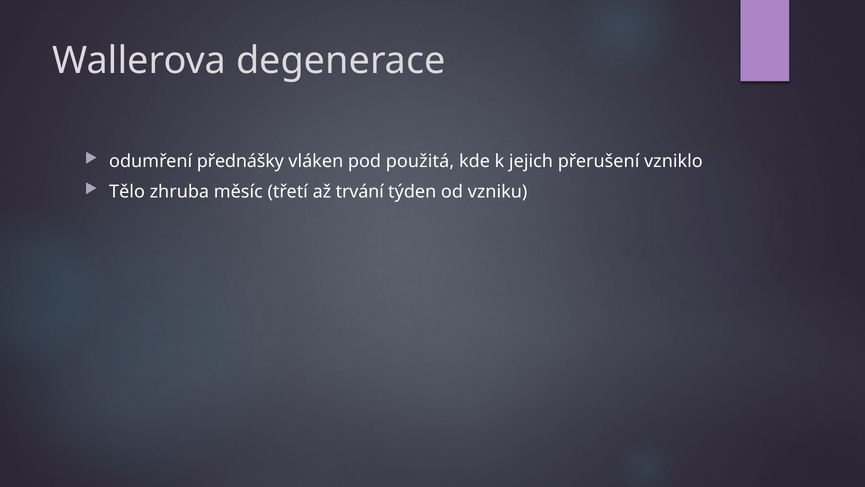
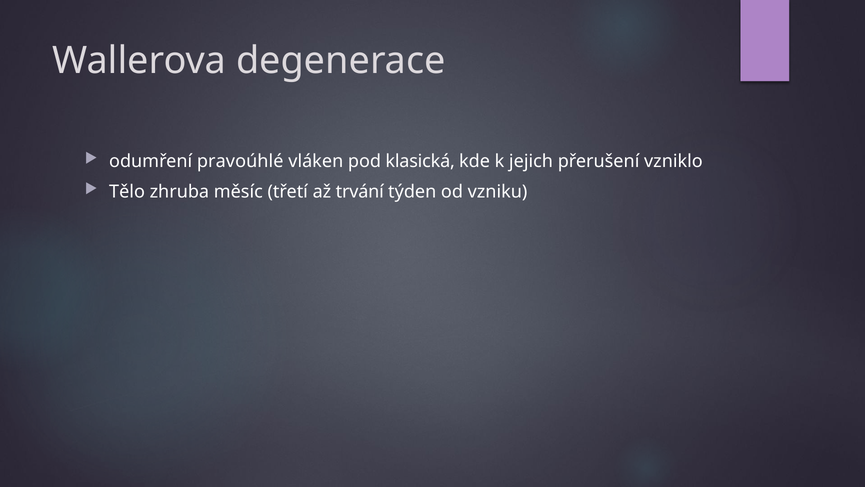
přednášky: přednášky -> pravoúhlé
použitá: použitá -> klasická
